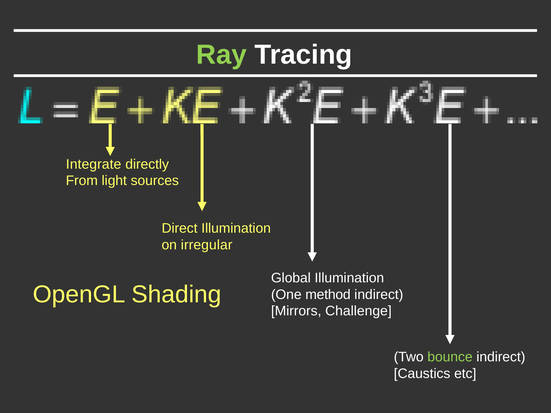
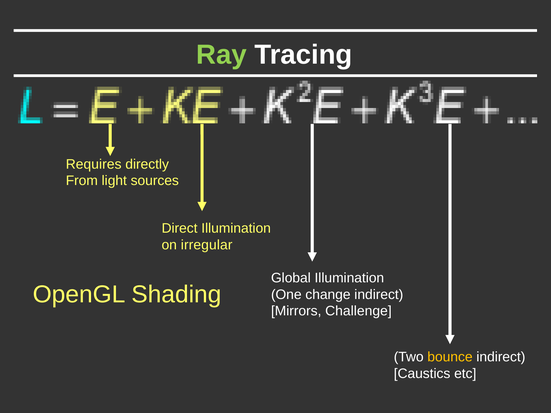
Integrate: Integrate -> Requires
method: method -> change
bounce colour: light green -> yellow
